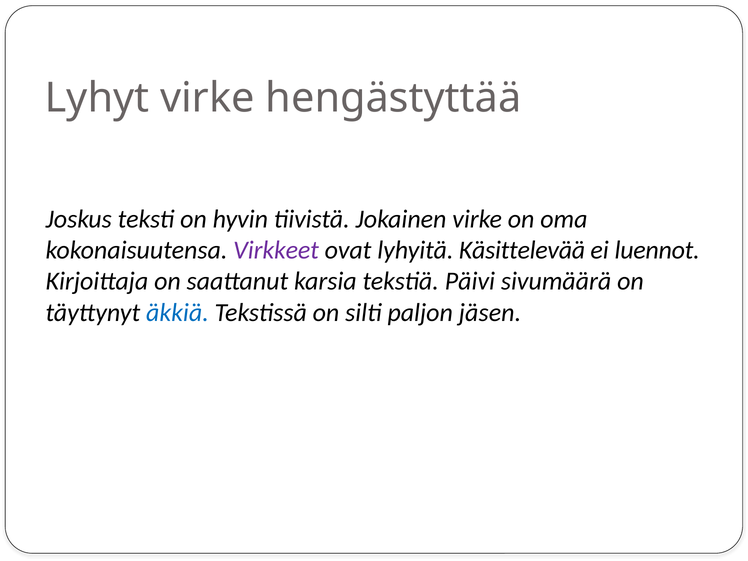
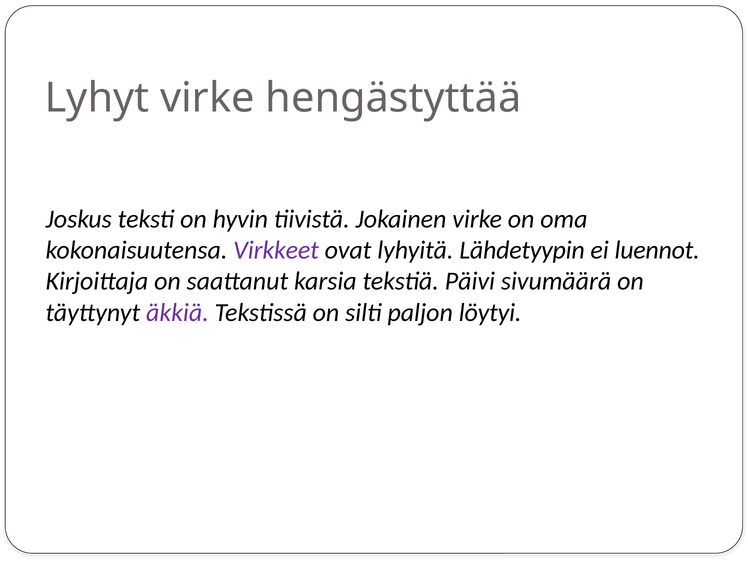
Käsittelevää: Käsittelevää -> Lähdetyypin
äkkiä colour: blue -> purple
jäsen: jäsen -> löytyi
